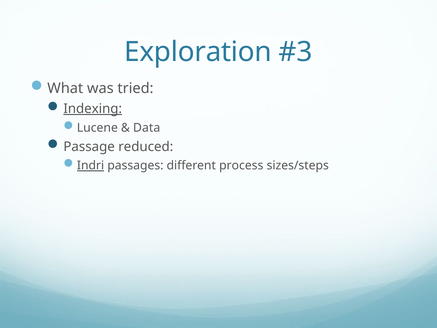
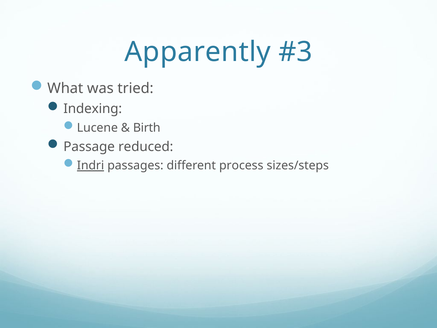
Exploration: Exploration -> Apparently
Indexing underline: present -> none
Data: Data -> Birth
